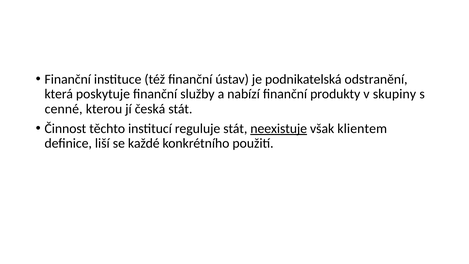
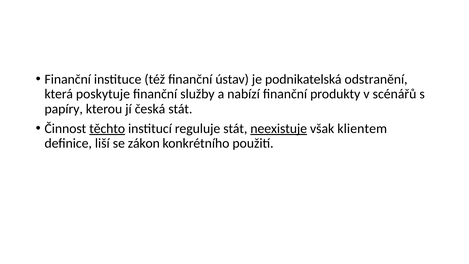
skupiny: skupiny -> scénářů
cenné: cenné -> papíry
těchto underline: none -> present
každé: každé -> zákon
